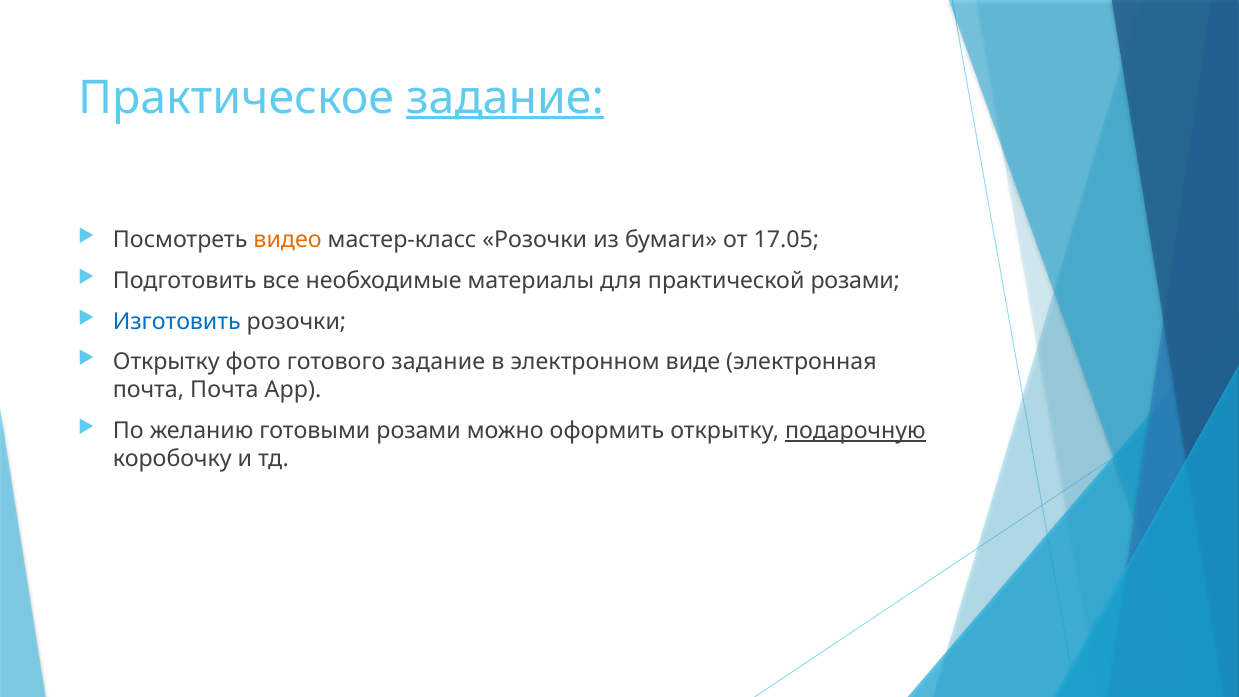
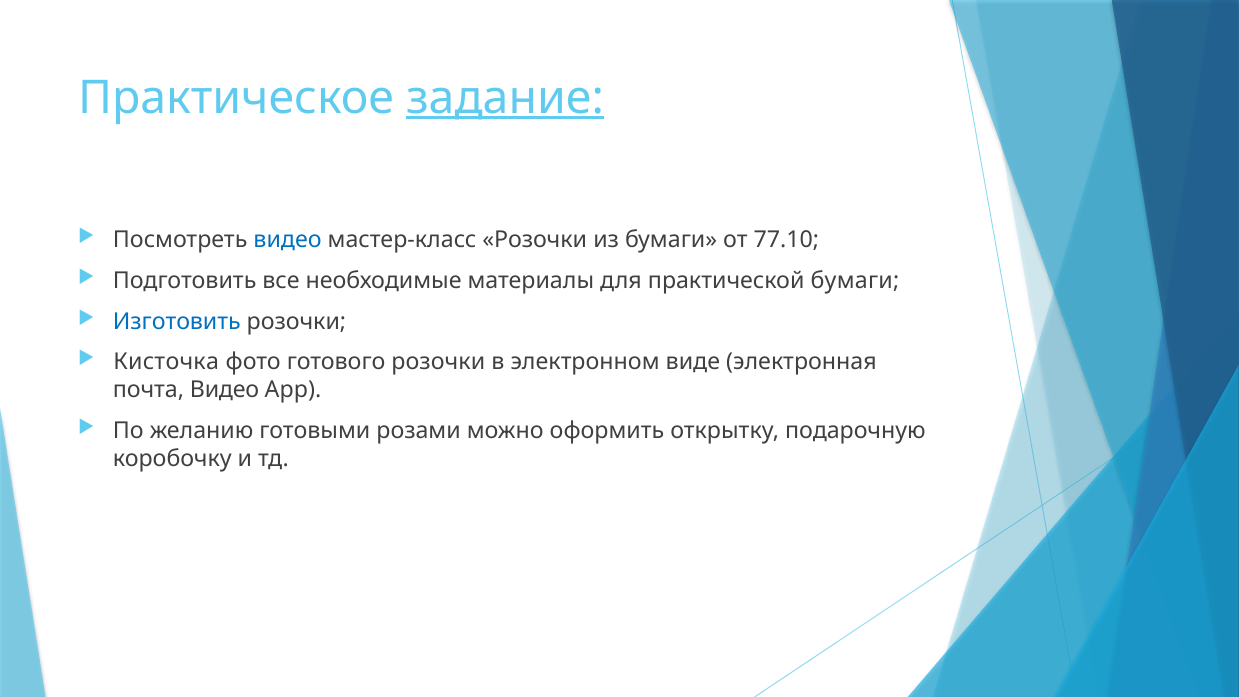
видео at (288, 240) colour: orange -> blue
17.05: 17.05 -> 77.10
практической розами: розами -> бумаги
Открытку at (166, 362): Открытку -> Кисточка
готового задание: задание -> розочки
почта Почта: Почта -> Видео
подарочную underline: present -> none
